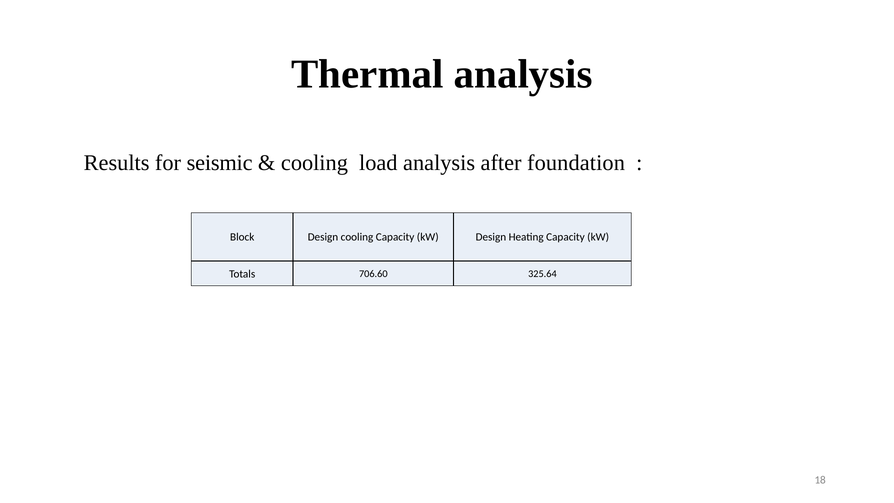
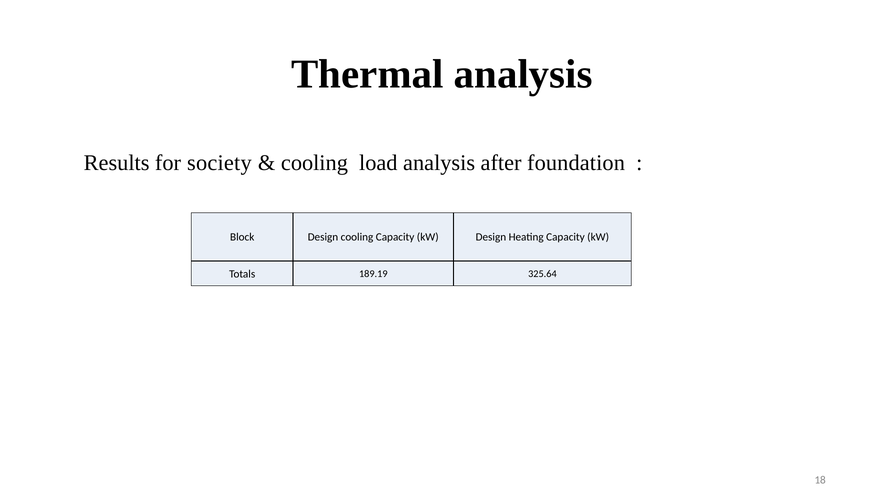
seismic: seismic -> society
706.60: 706.60 -> 189.19
